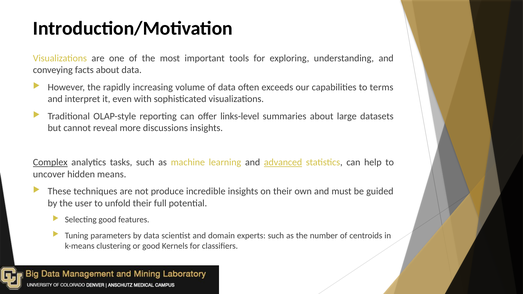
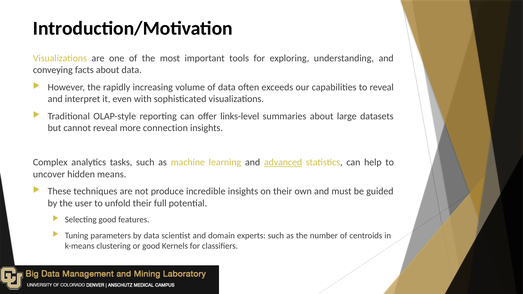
to terms: terms -> reveal
discussions: discussions -> connection
Complex underline: present -> none
